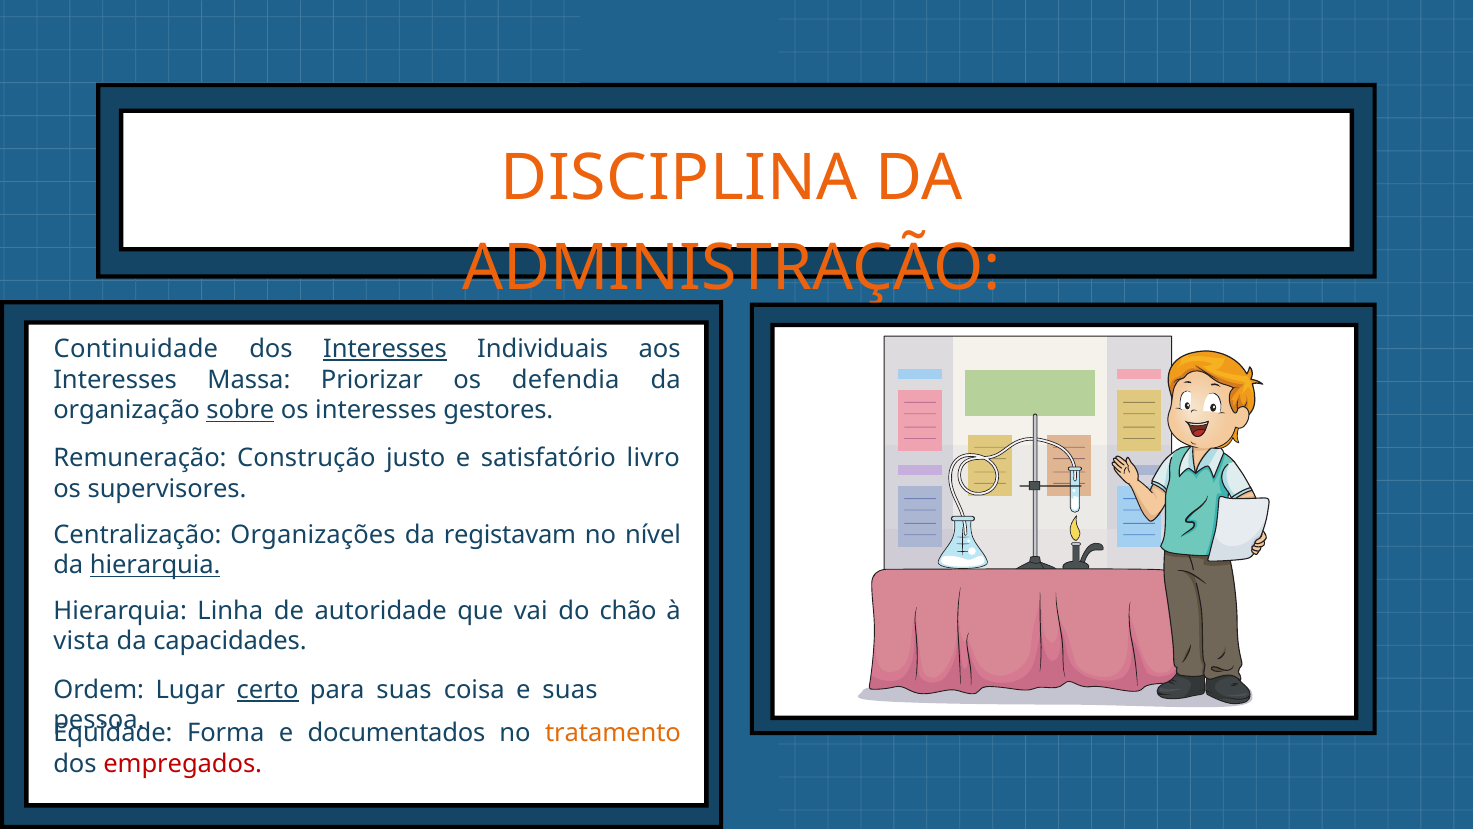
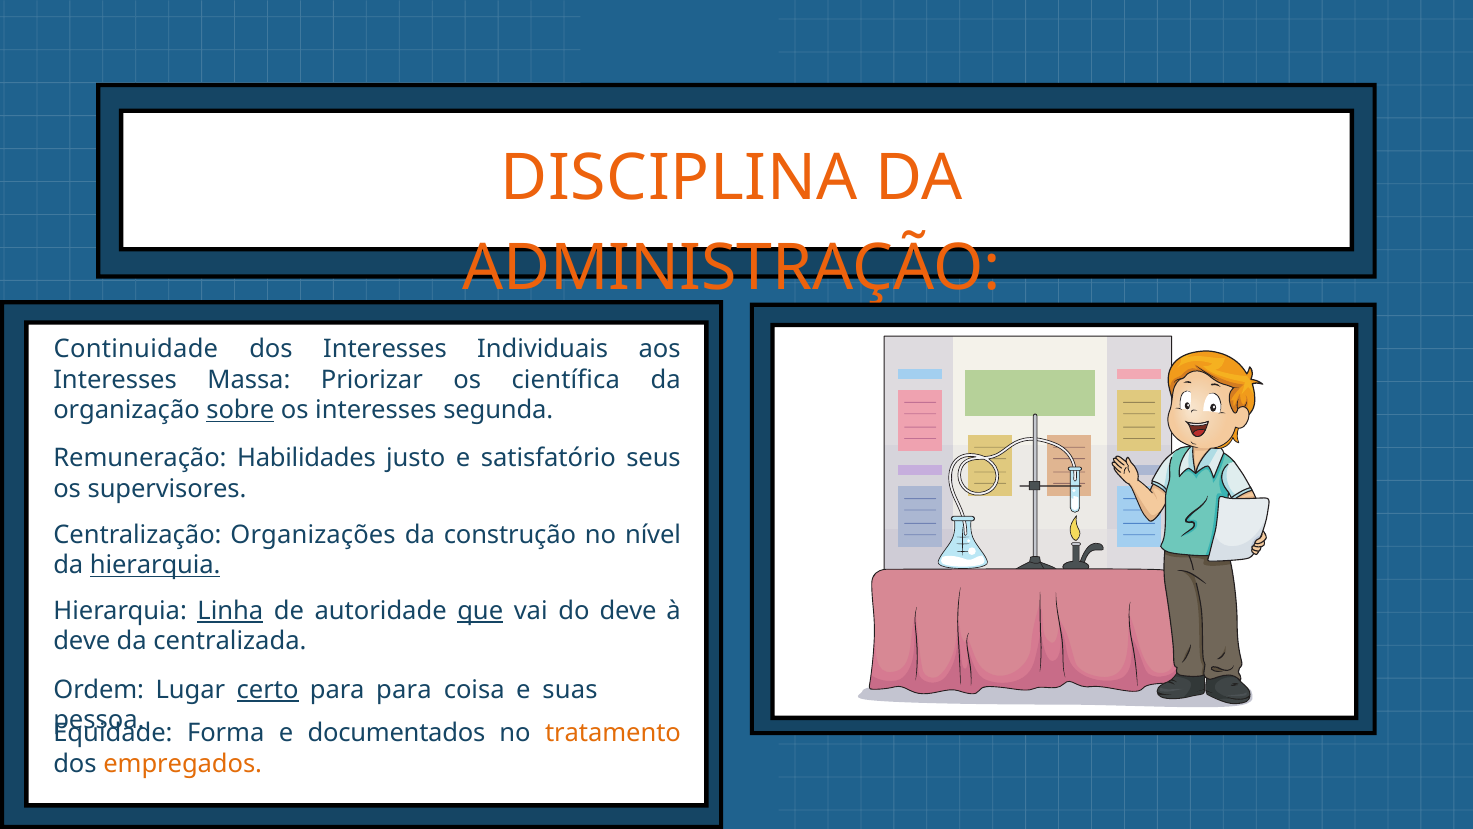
Interesses at (385, 349) underline: present -> none
defendia: defendia -> científica
gestores: gestores -> segunda
Construção: Construção -> Habilidades
livro: livro -> seus
registavam: registavam -> construção
Linha underline: none -> present
que underline: none -> present
do chão: chão -> deve
vista at (82, 641): vista -> deve
capacidades: capacidades -> centralizada
para suas: suas -> para
empregados colour: red -> orange
